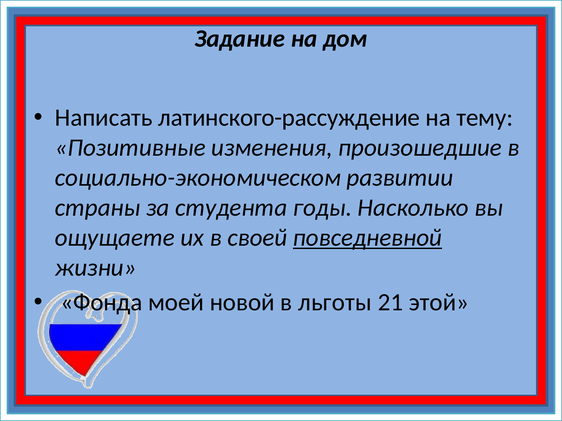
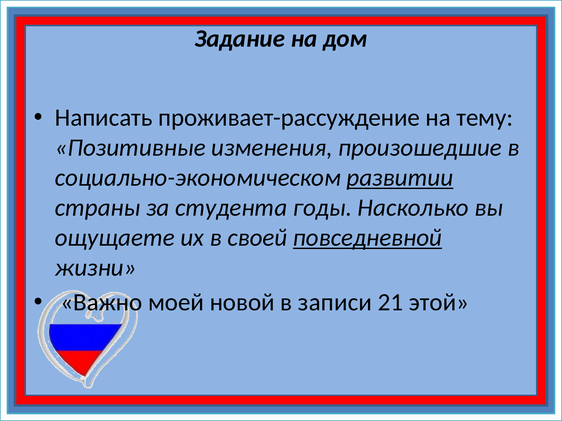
латинского-рассуждение: латинского-рассуждение -> проживает-рассуждение
развитии underline: none -> present
Фонда: Фонда -> Важно
льготы: льготы -> записи
